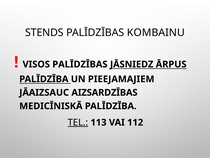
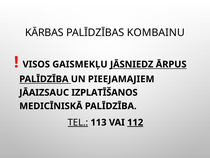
STENDS: STENDS -> KĀRBAS
VISOS PALĪDZĪBAS: PALĪDZĪBAS -> GAISMEKĻU
AIZSARDZĪBAS: AIZSARDZĪBAS -> IZPLATĪŠANOS
112 underline: none -> present
